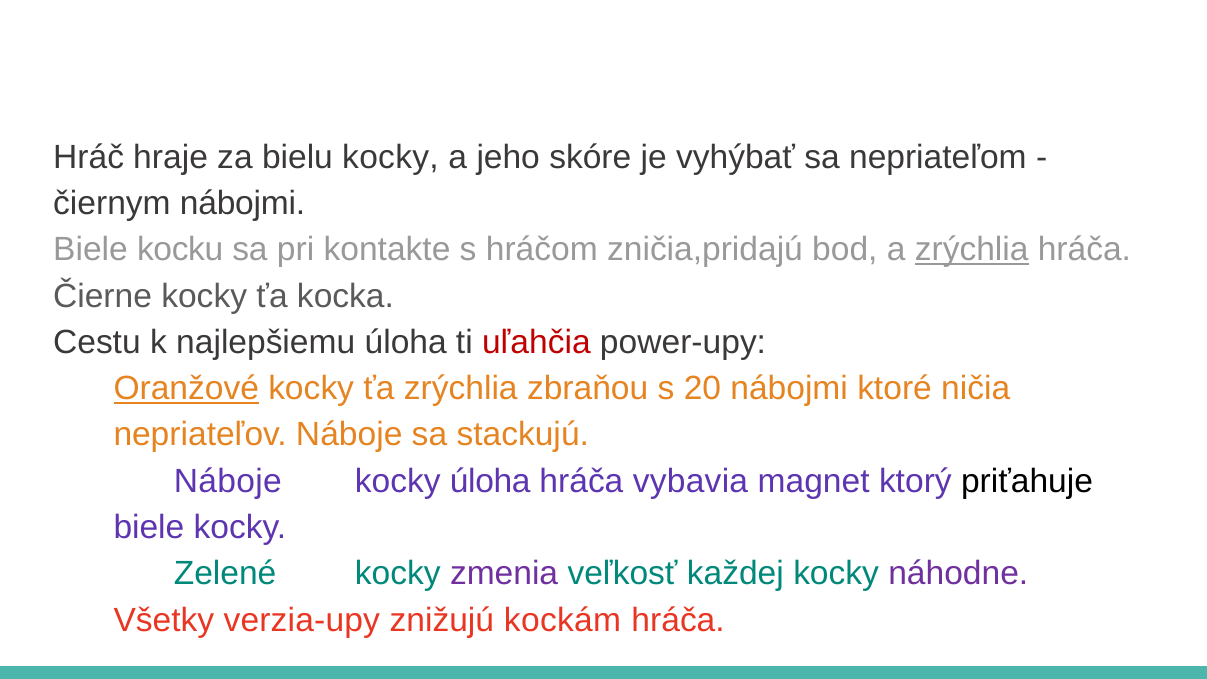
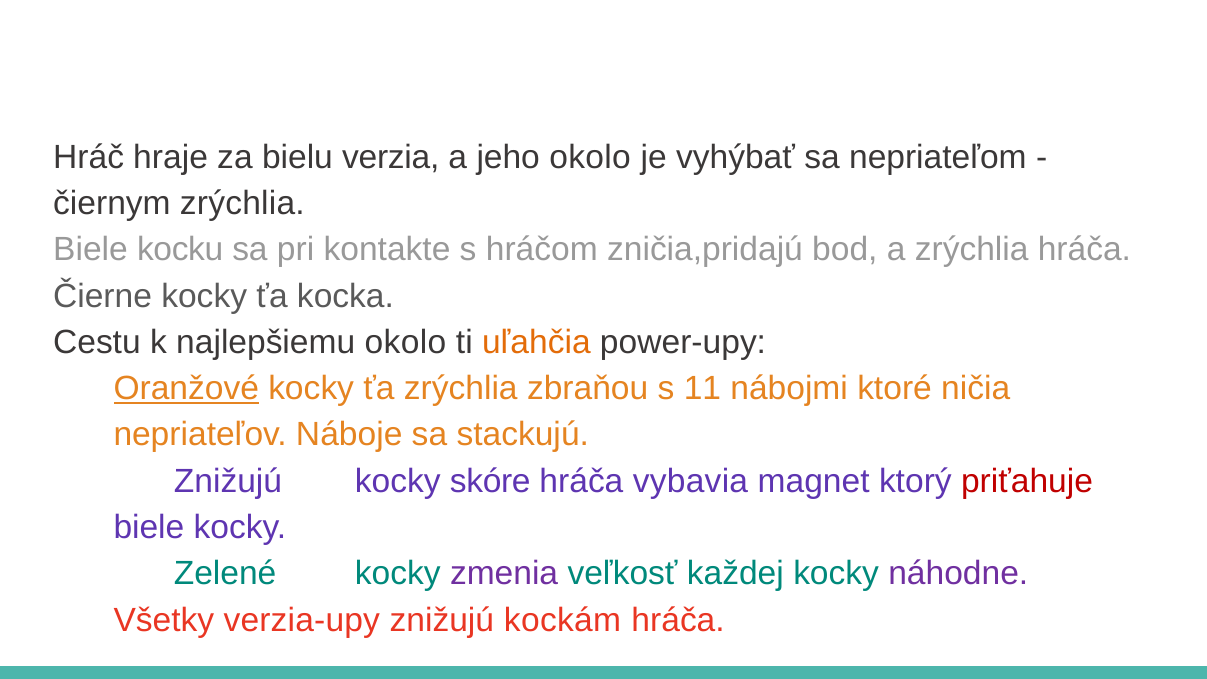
bielu kocky: kocky -> verzia
jeho skóre: skóre -> okolo
čiernym nábojmi: nábojmi -> zrýchlia
zrýchlia at (972, 250) underline: present -> none
najlepšiemu úloha: úloha -> okolo
uľahčia colour: red -> orange
20: 20 -> 11
Náboje at (228, 481): Náboje -> Znižujú
kocky úloha: úloha -> skóre
priťahuje colour: black -> red
